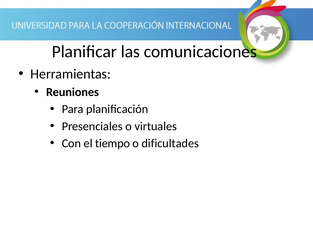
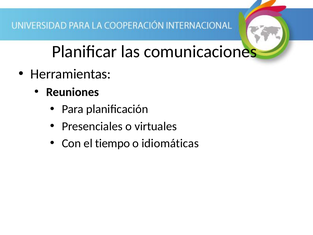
dificultades: dificultades -> idiomáticas
